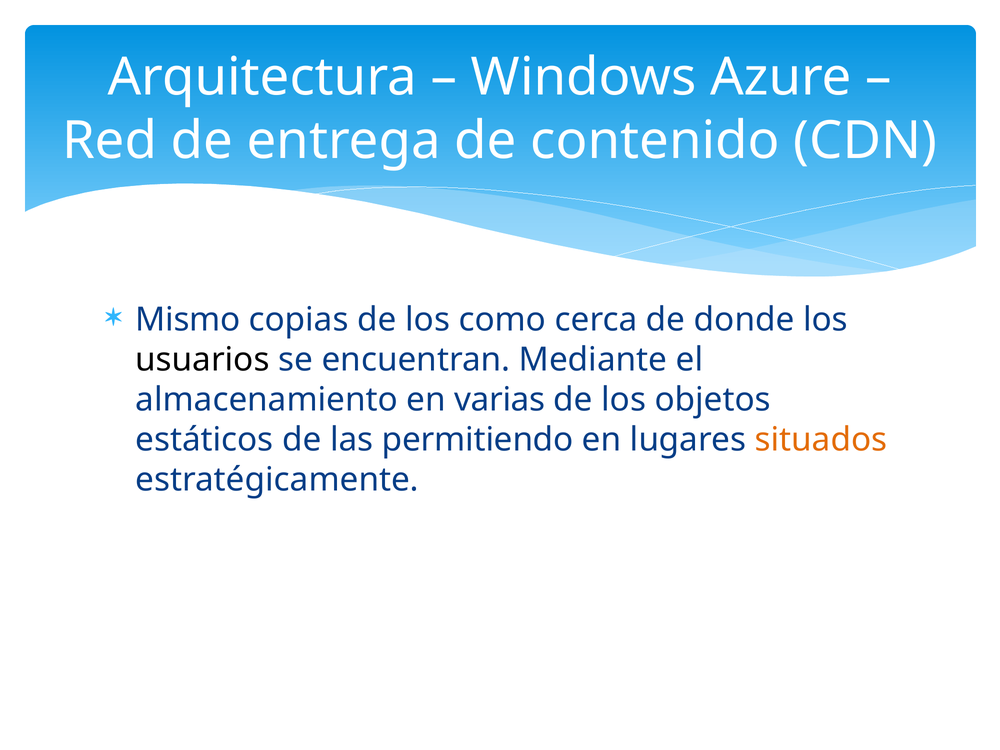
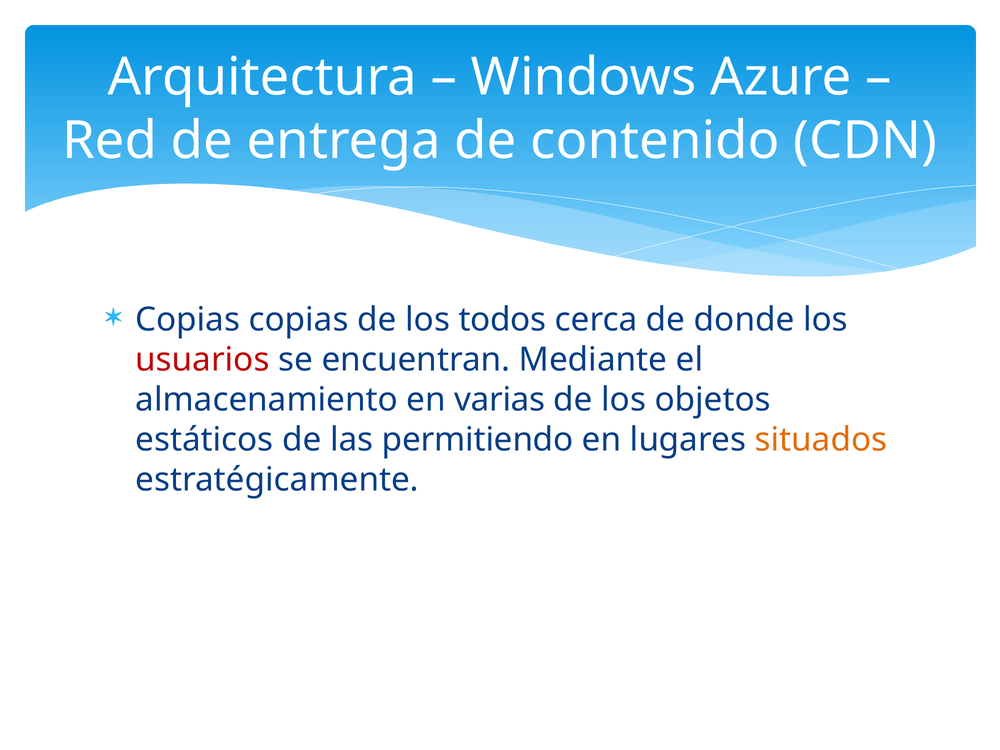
Mismo at (188, 320): Mismo -> Copias
como: como -> todos
usuarios colour: black -> red
